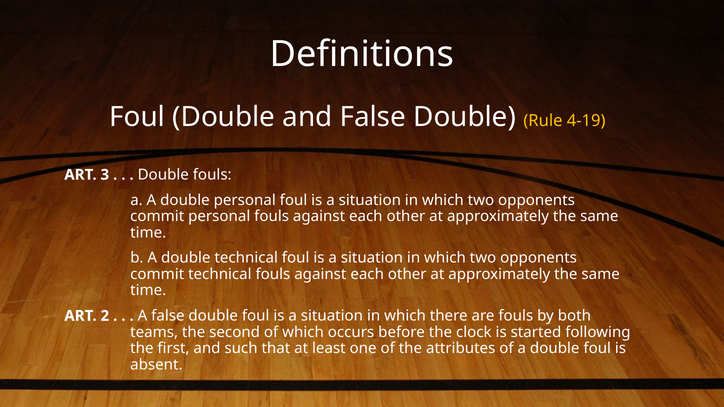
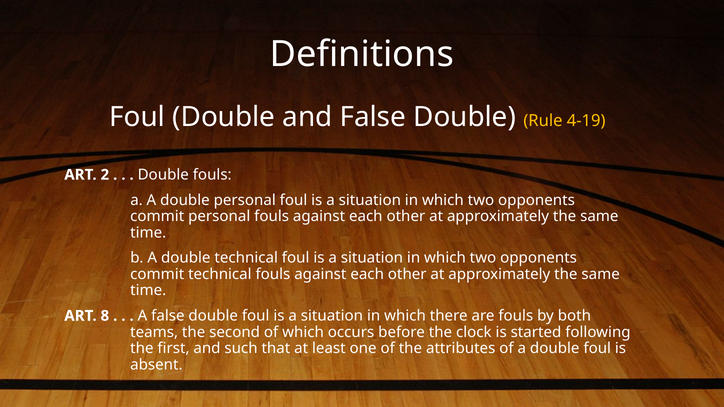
3: 3 -> 2
2: 2 -> 8
